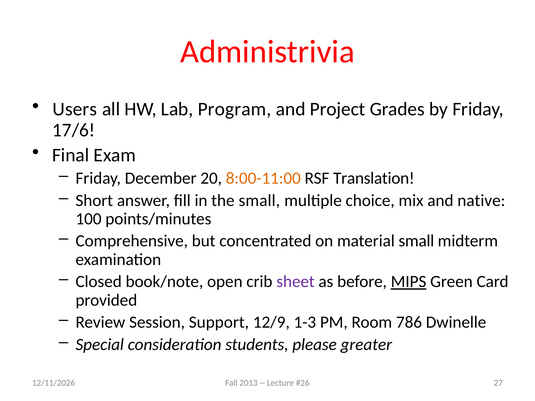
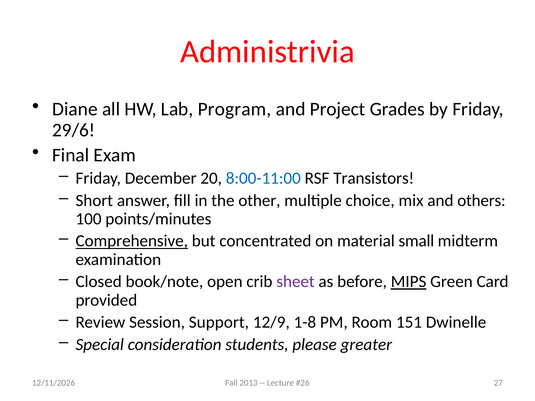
Users: Users -> Diane
17/6: 17/6 -> 29/6
8:00-11:00 colour: orange -> blue
Translation: Translation -> Transistors
the small: small -> other
native: native -> others
Comprehensive underline: none -> present
1-3: 1-3 -> 1-8
786: 786 -> 151
